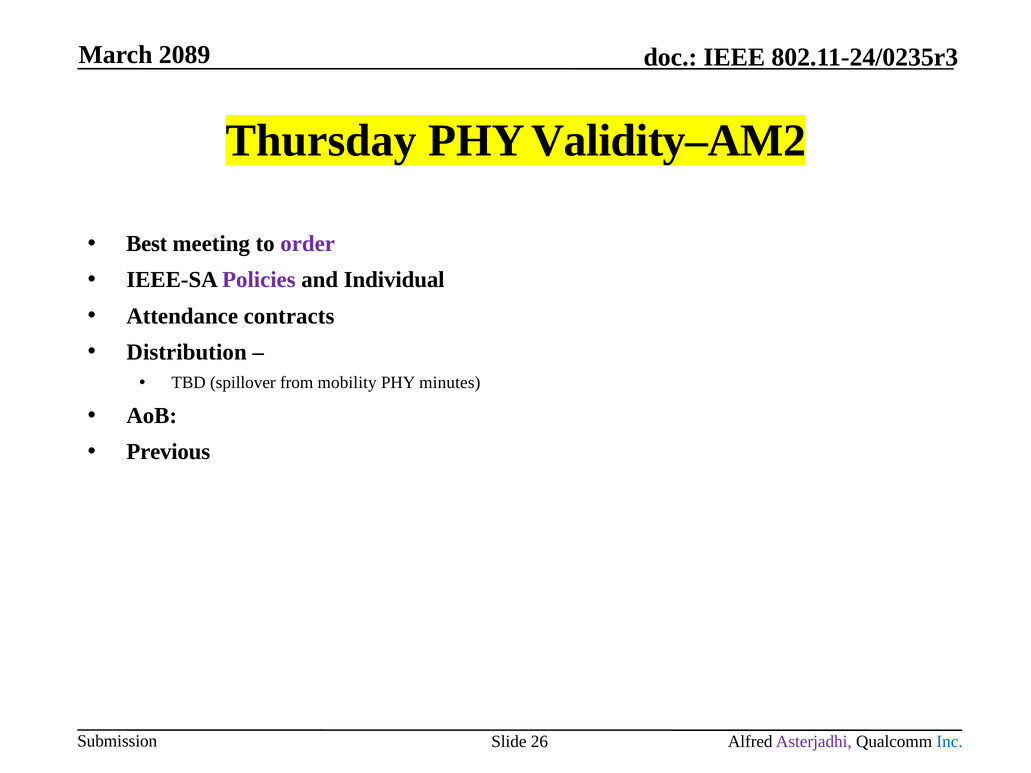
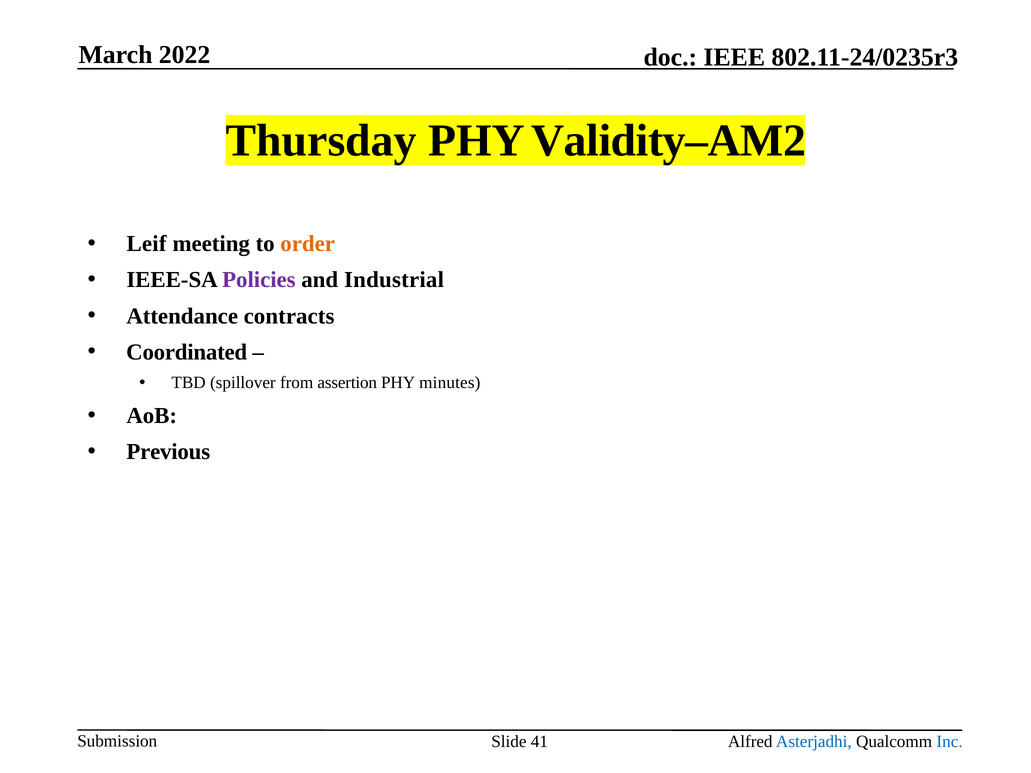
2089: 2089 -> 2022
Best: Best -> Leif
order colour: purple -> orange
Individual: Individual -> Industrial
Distribution: Distribution -> Coordinated
mobility: mobility -> assertion
26: 26 -> 41
Asterjadhi colour: purple -> blue
